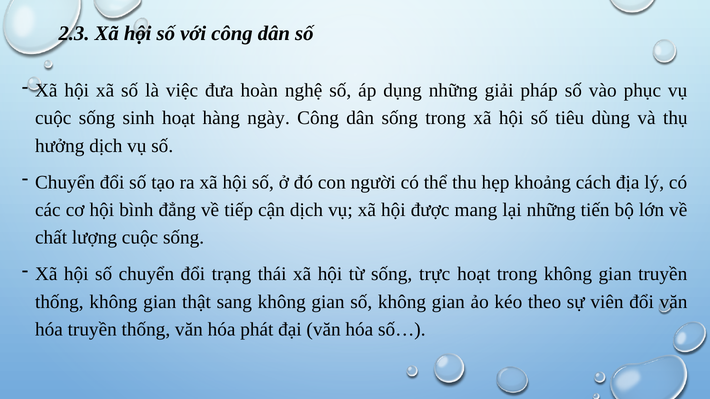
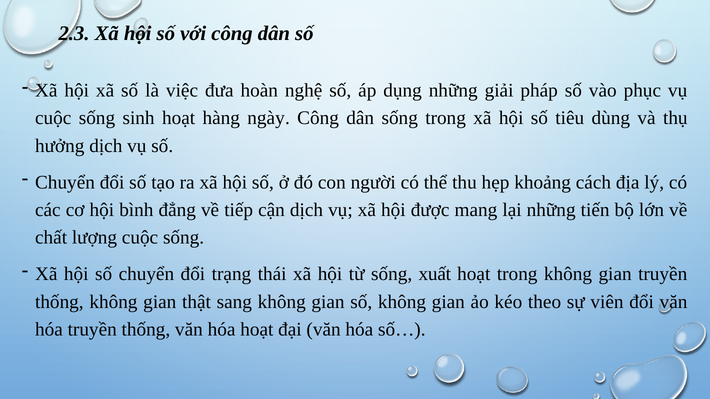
trực: trực -> xuất
hóa phát: phát -> hoạt
